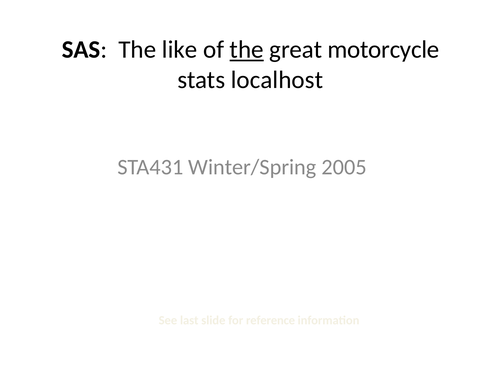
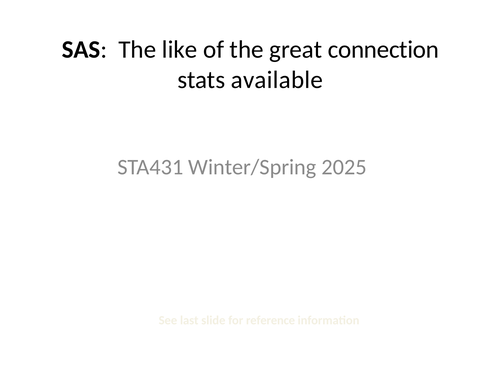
the at (247, 50) underline: present -> none
motorcycle: motorcycle -> connection
localhost: localhost -> available
2005: 2005 -> 2025
